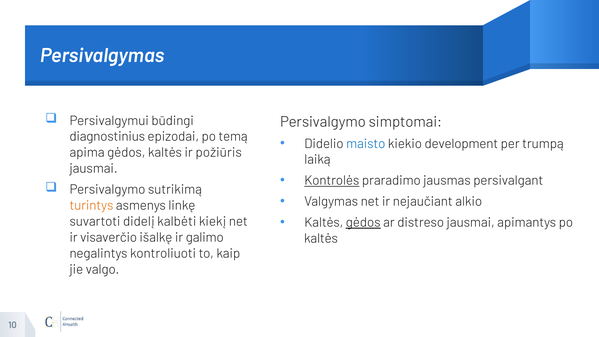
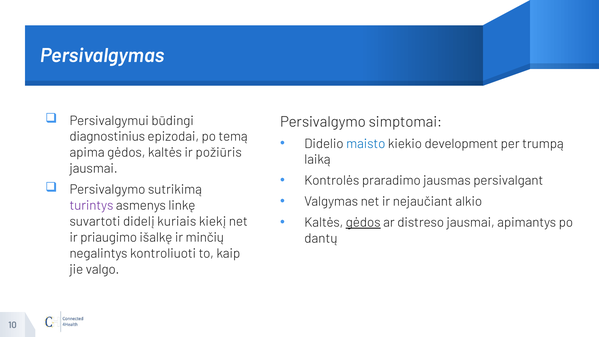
Kontrolės underline: present -> none
turintys colour: orange -> purple
kalbėti: kalbėti -> kuriais
visaverčio: visaverčio -> priaugimo
galimo: galimo -> minčių
kaltės at (321, 238): kaltės -> dantų
